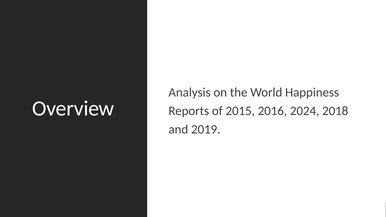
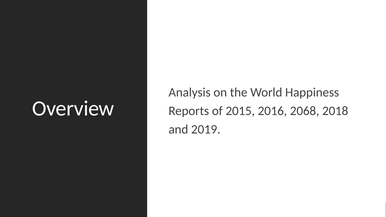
2024: 2024 -> 2068
